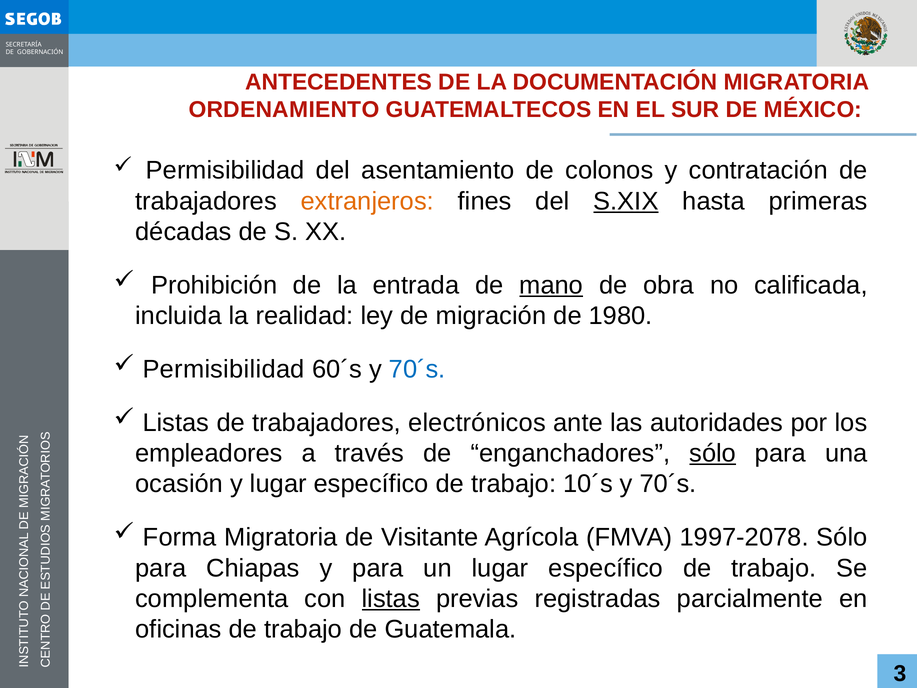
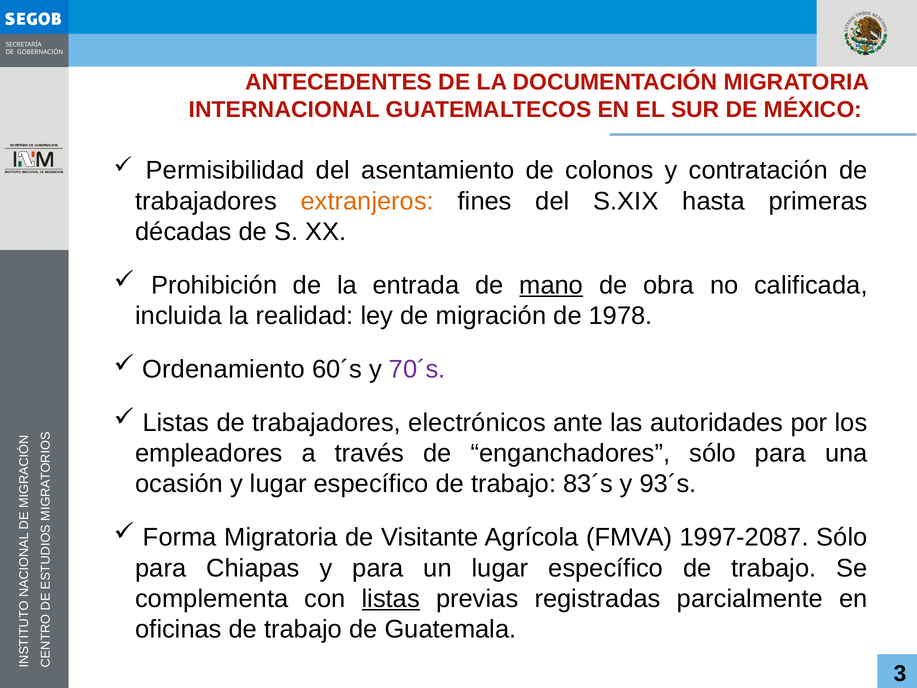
ORDENAMIENTO: ORDENAMIENTO -> INTERNACIONAL
S.XIX underline: present -> none
1980: 1980 -> 1978
Permisibilidad at (224, 369): Permisibilidad -> Ordenamiento
70´s at (417, 369) colour: blue -> purple
sólo at (713, 453) underline: present -> none
10´s: 10´s -> 83´s
70´s at (668, 484): 70´s -> 93´s
1997-2078: 1997-2078 -> 1997-2087
